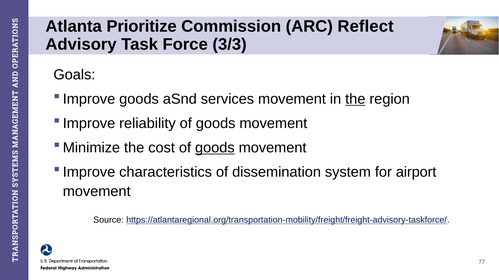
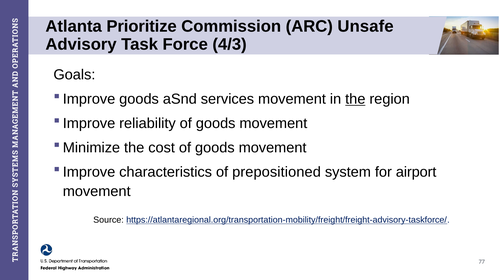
Reflect: Reflect -> Unsafe
3/3: 3/3 -> 4/3
goods at (215, 148) underline: present -> none
dissemination: dissemination -> prepositioned
